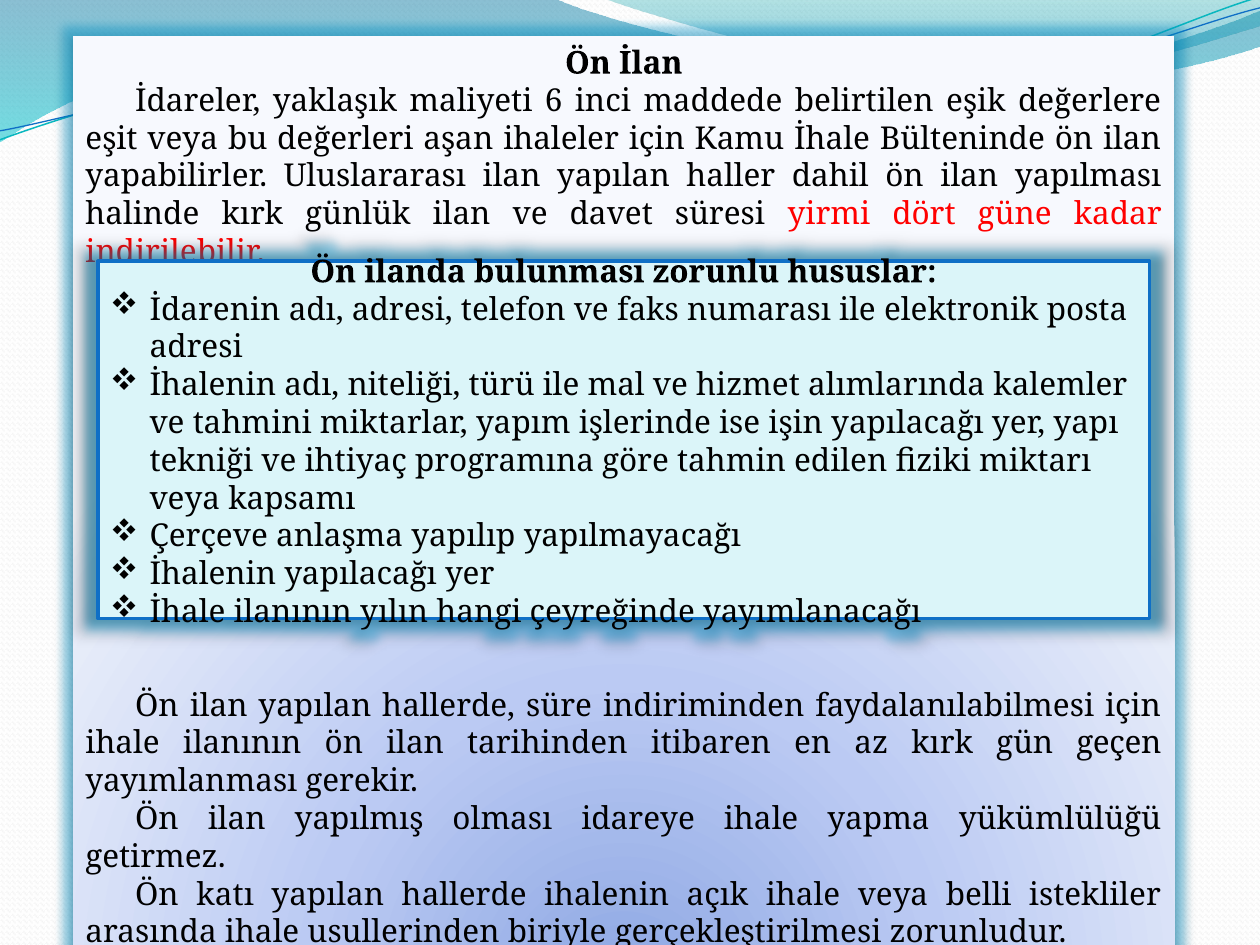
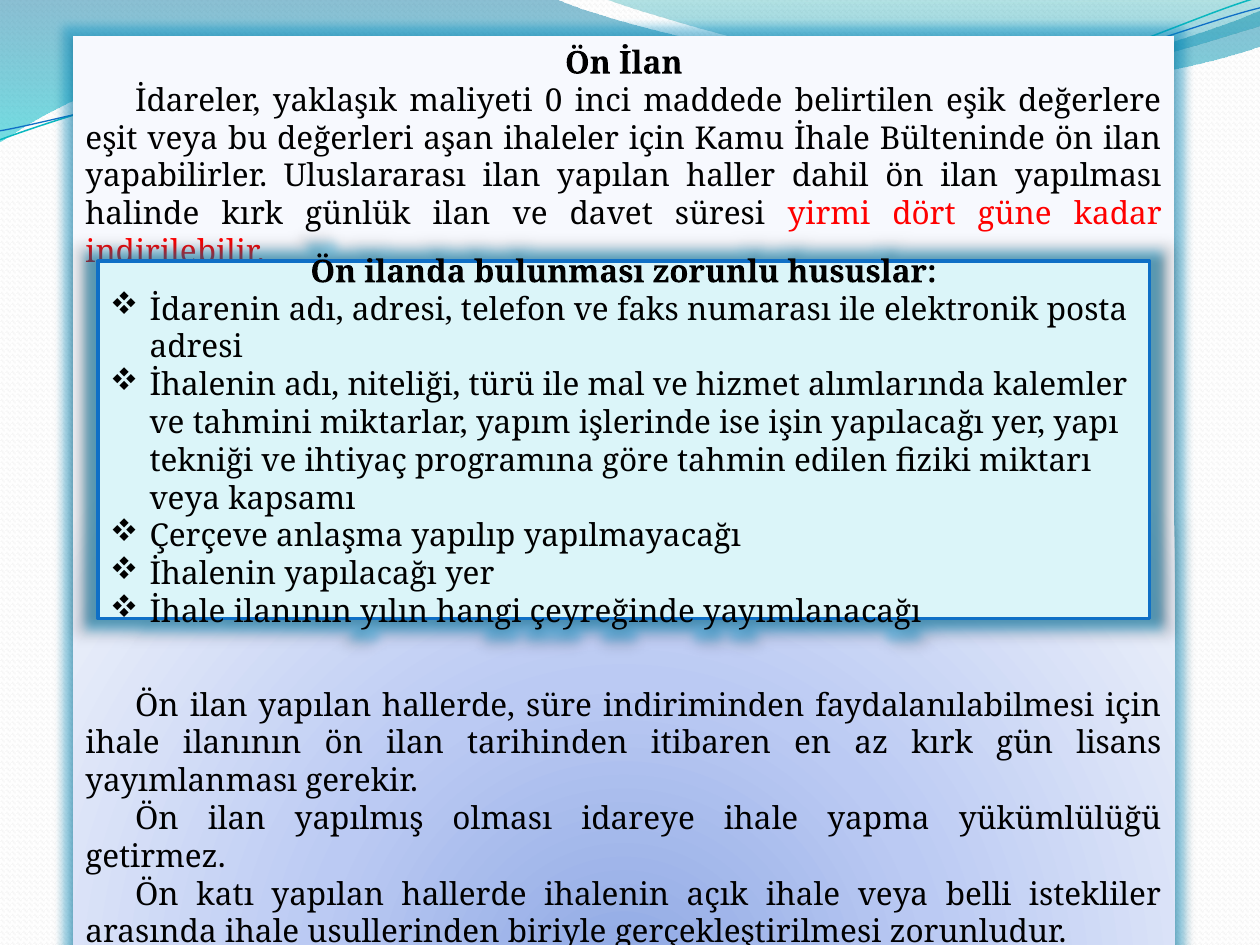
6: 6 -> 0
geçen: geçen -> lisans
